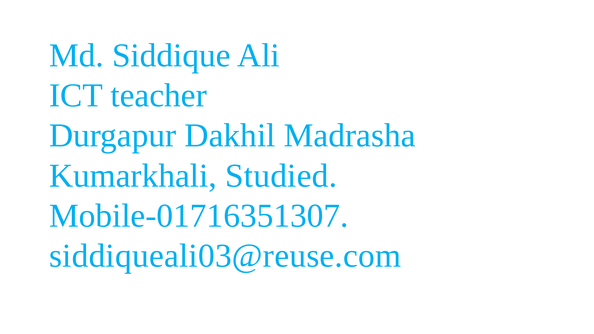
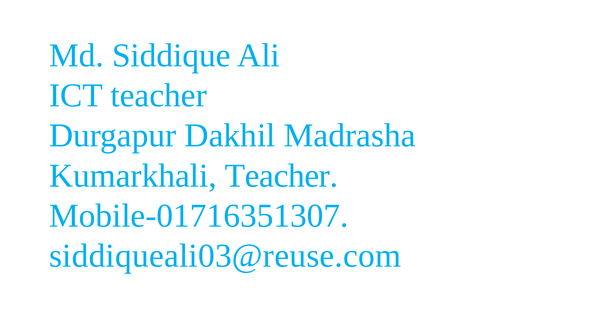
Kumarkhali Studied: Studied -> Teacher
